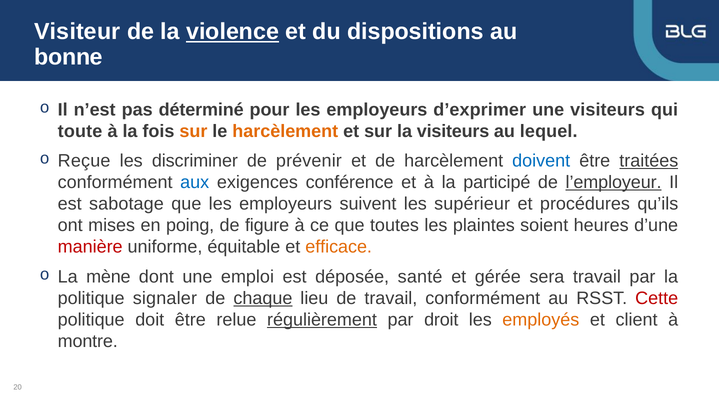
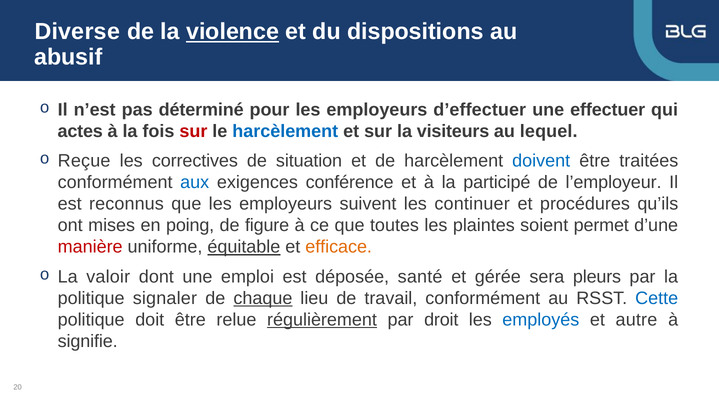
Visiteur: Visiteur -> Diverse
bonne: bonne -> abusif
d’exprimer: d’exprimer -> d’effectuer
une visiteurs: visiteurs -> effectuer
toute: toute -> actes
sur at (193, 131) colour: orange -> red
harcèlement at (285, 131) colour: orange -> blue
discriminer: discriminer -> correctives
prévenir: prévenir -> situation
traitées underline: present -> none
l’employeur underline: present -> none
sabotage: sabotage -> reconnus
supérieur: supérieur -> continuer
heures: heures -> permet
équitable underline: none -> present
mène: mène -> valoir
sera travail: travail -> pleurs
Cette colour: red -> blue
employés colour: orange -> blue
client: client -> autre
montre: montre -> signifie
